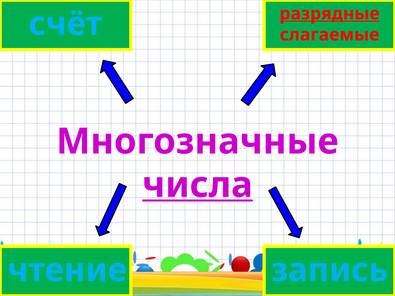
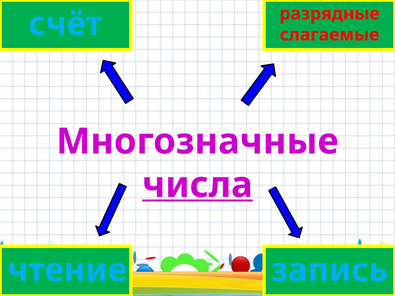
разрядные underline: present -> none
